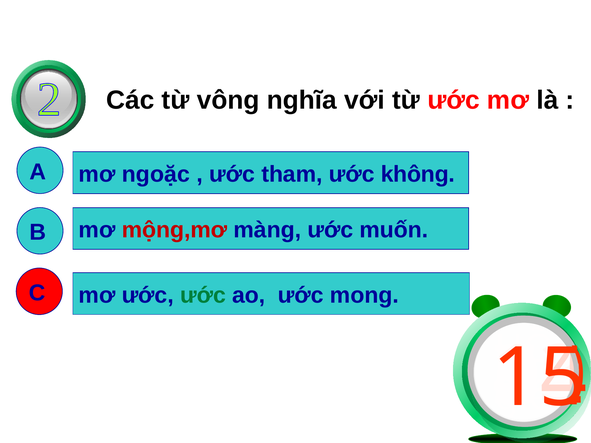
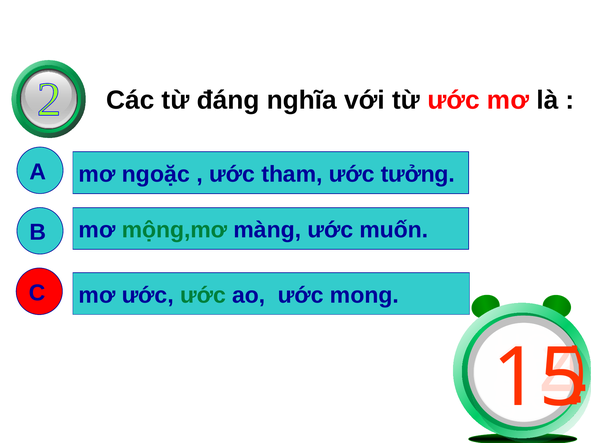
vông: vông -> đáng
không: không -> tưởng
mộng,mơ colour: red -> green
